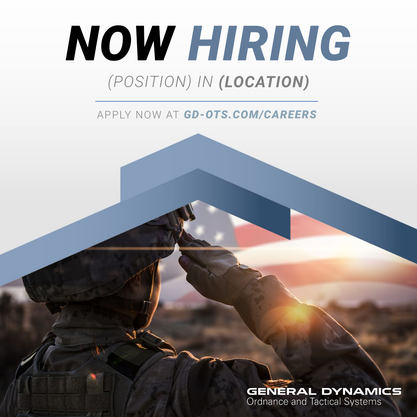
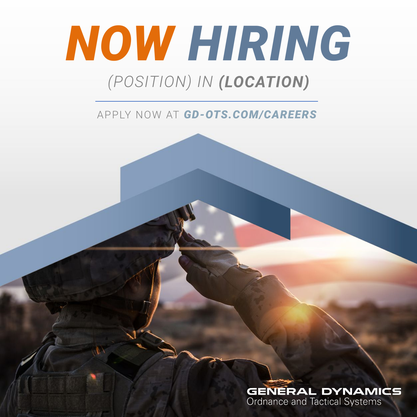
NOW at (120, 45) colour: black -> orange
